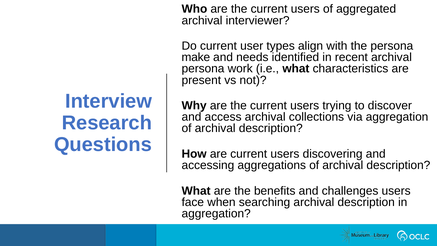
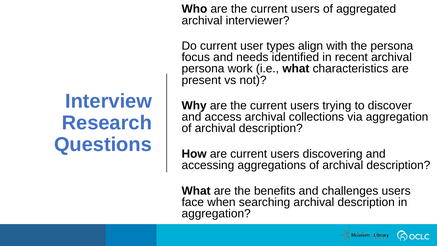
make: make -> focus
